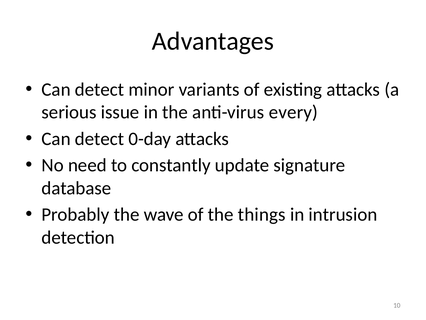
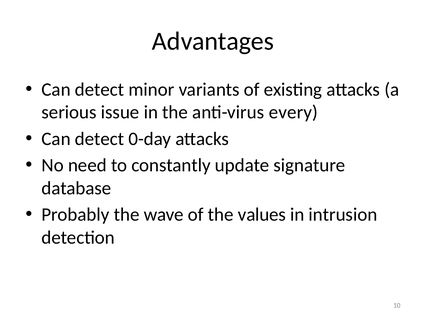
things: things -> values
